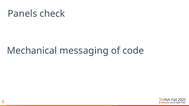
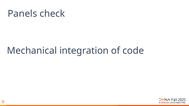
messaging: messaging -> integration
